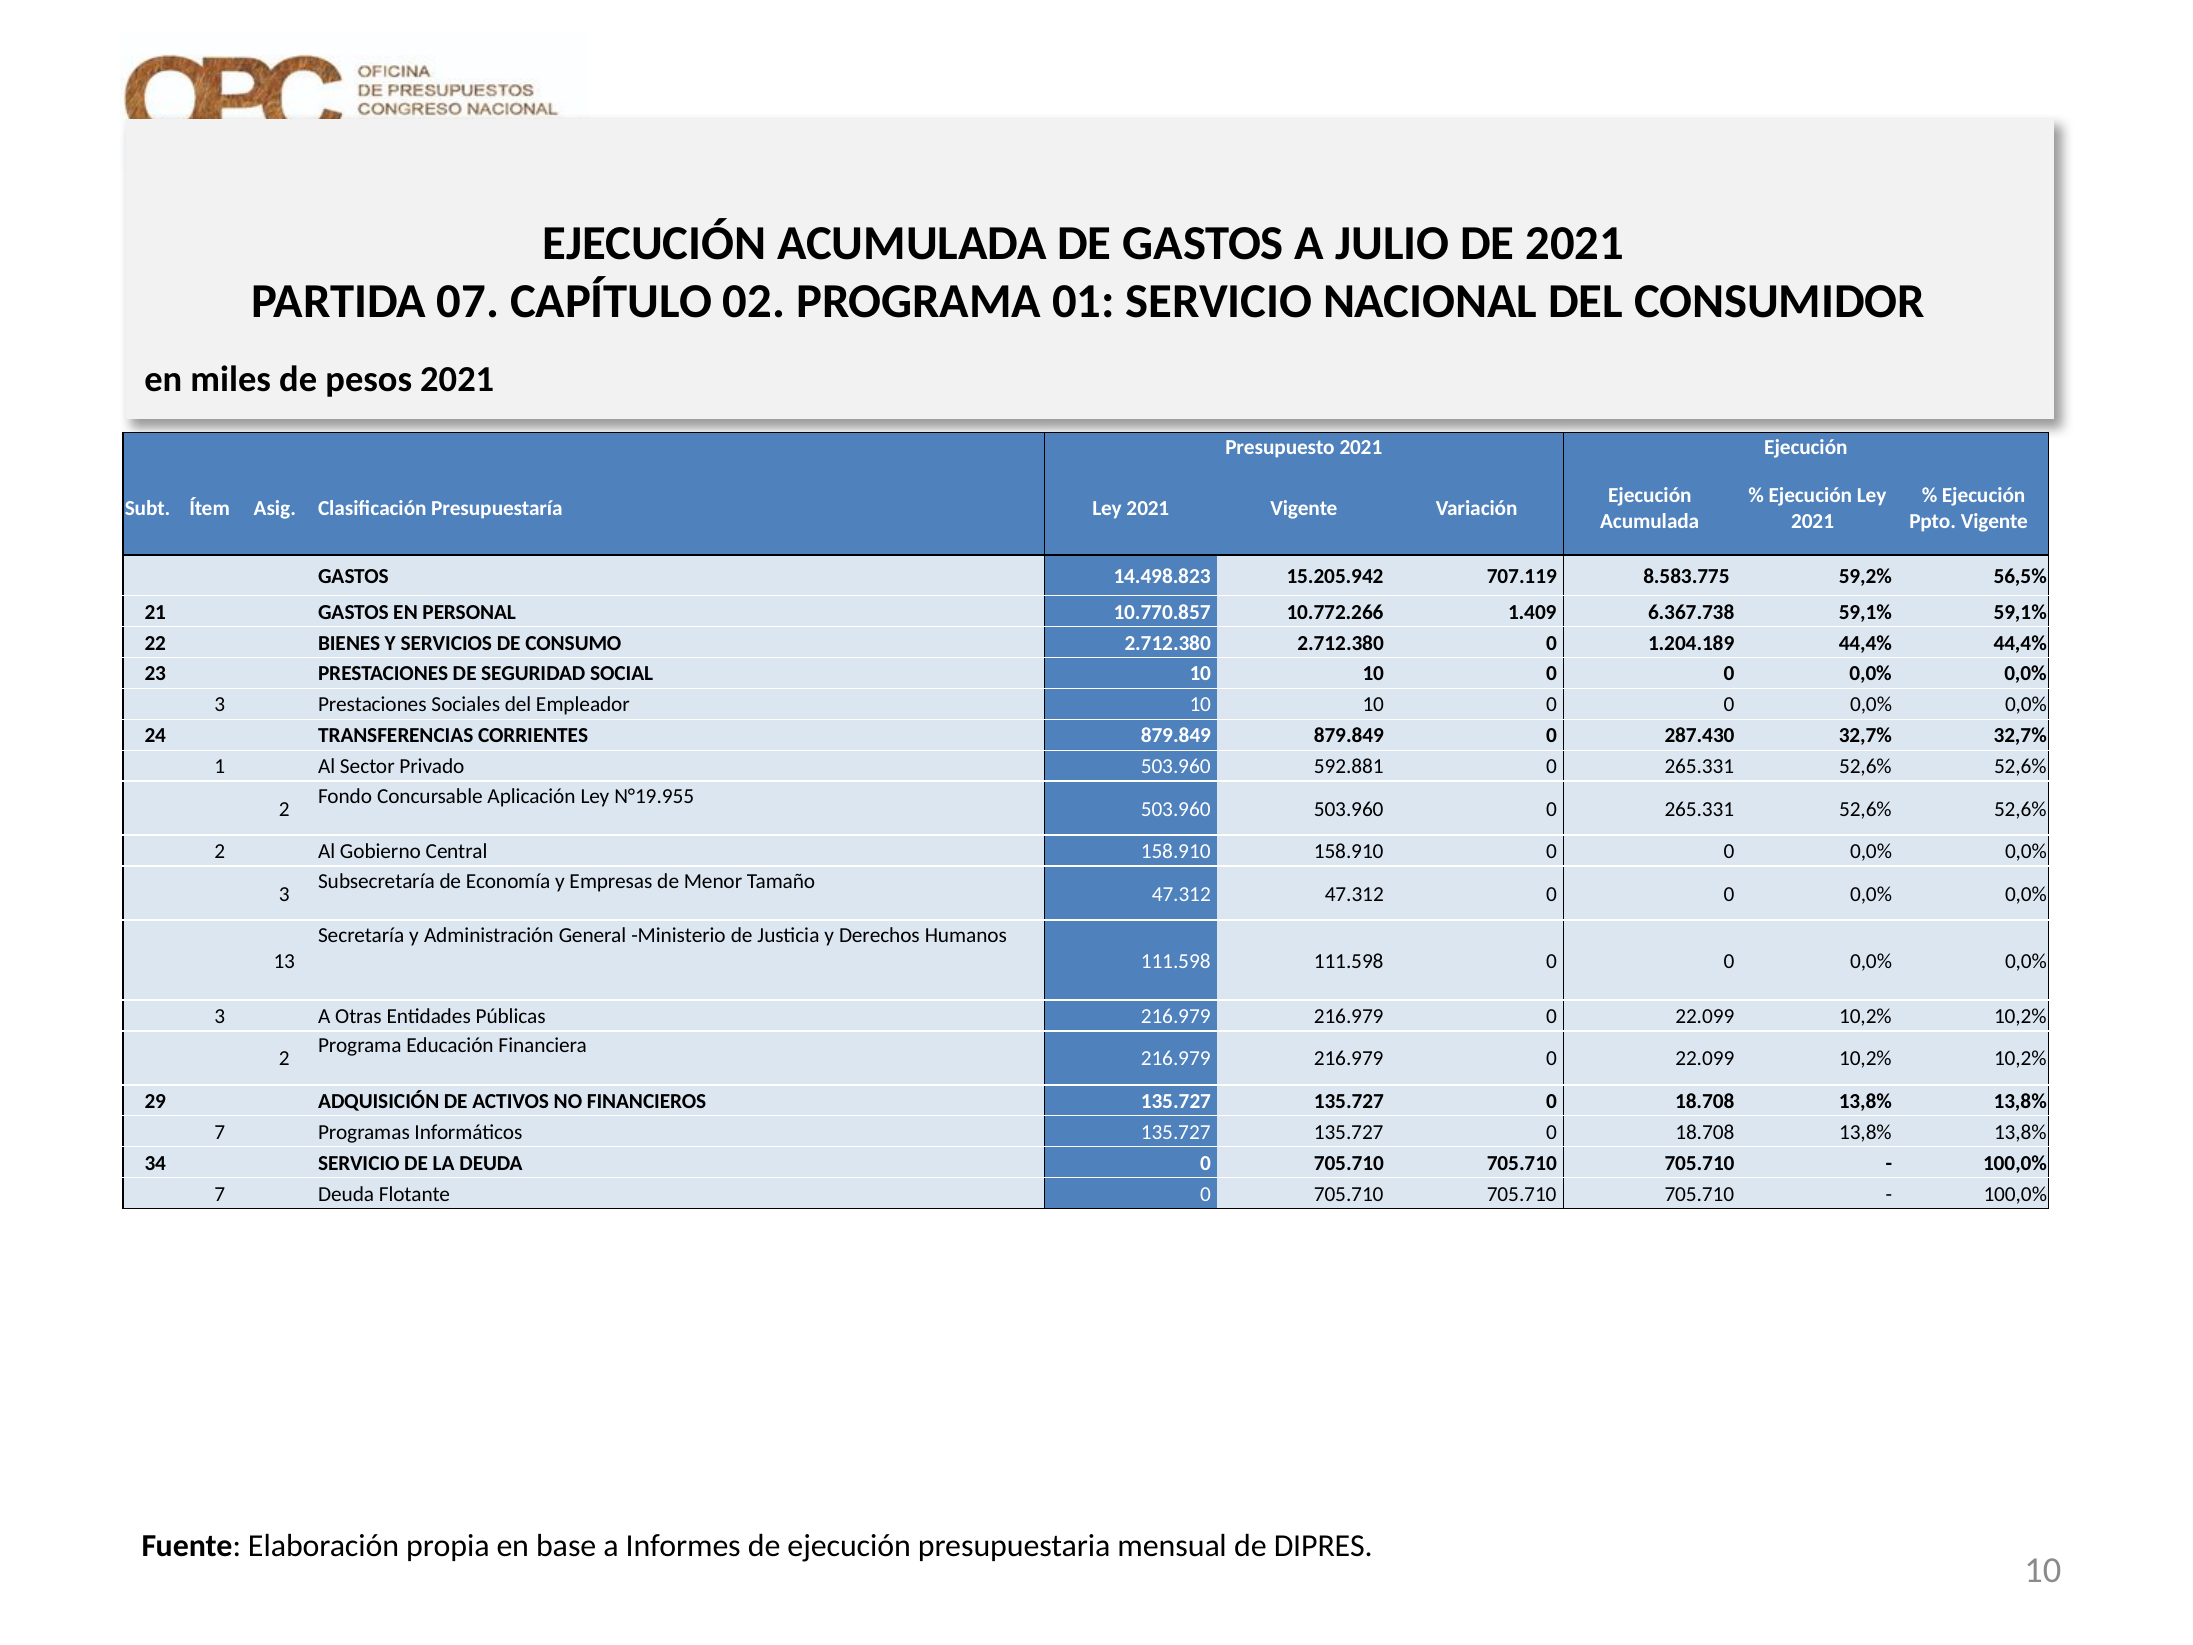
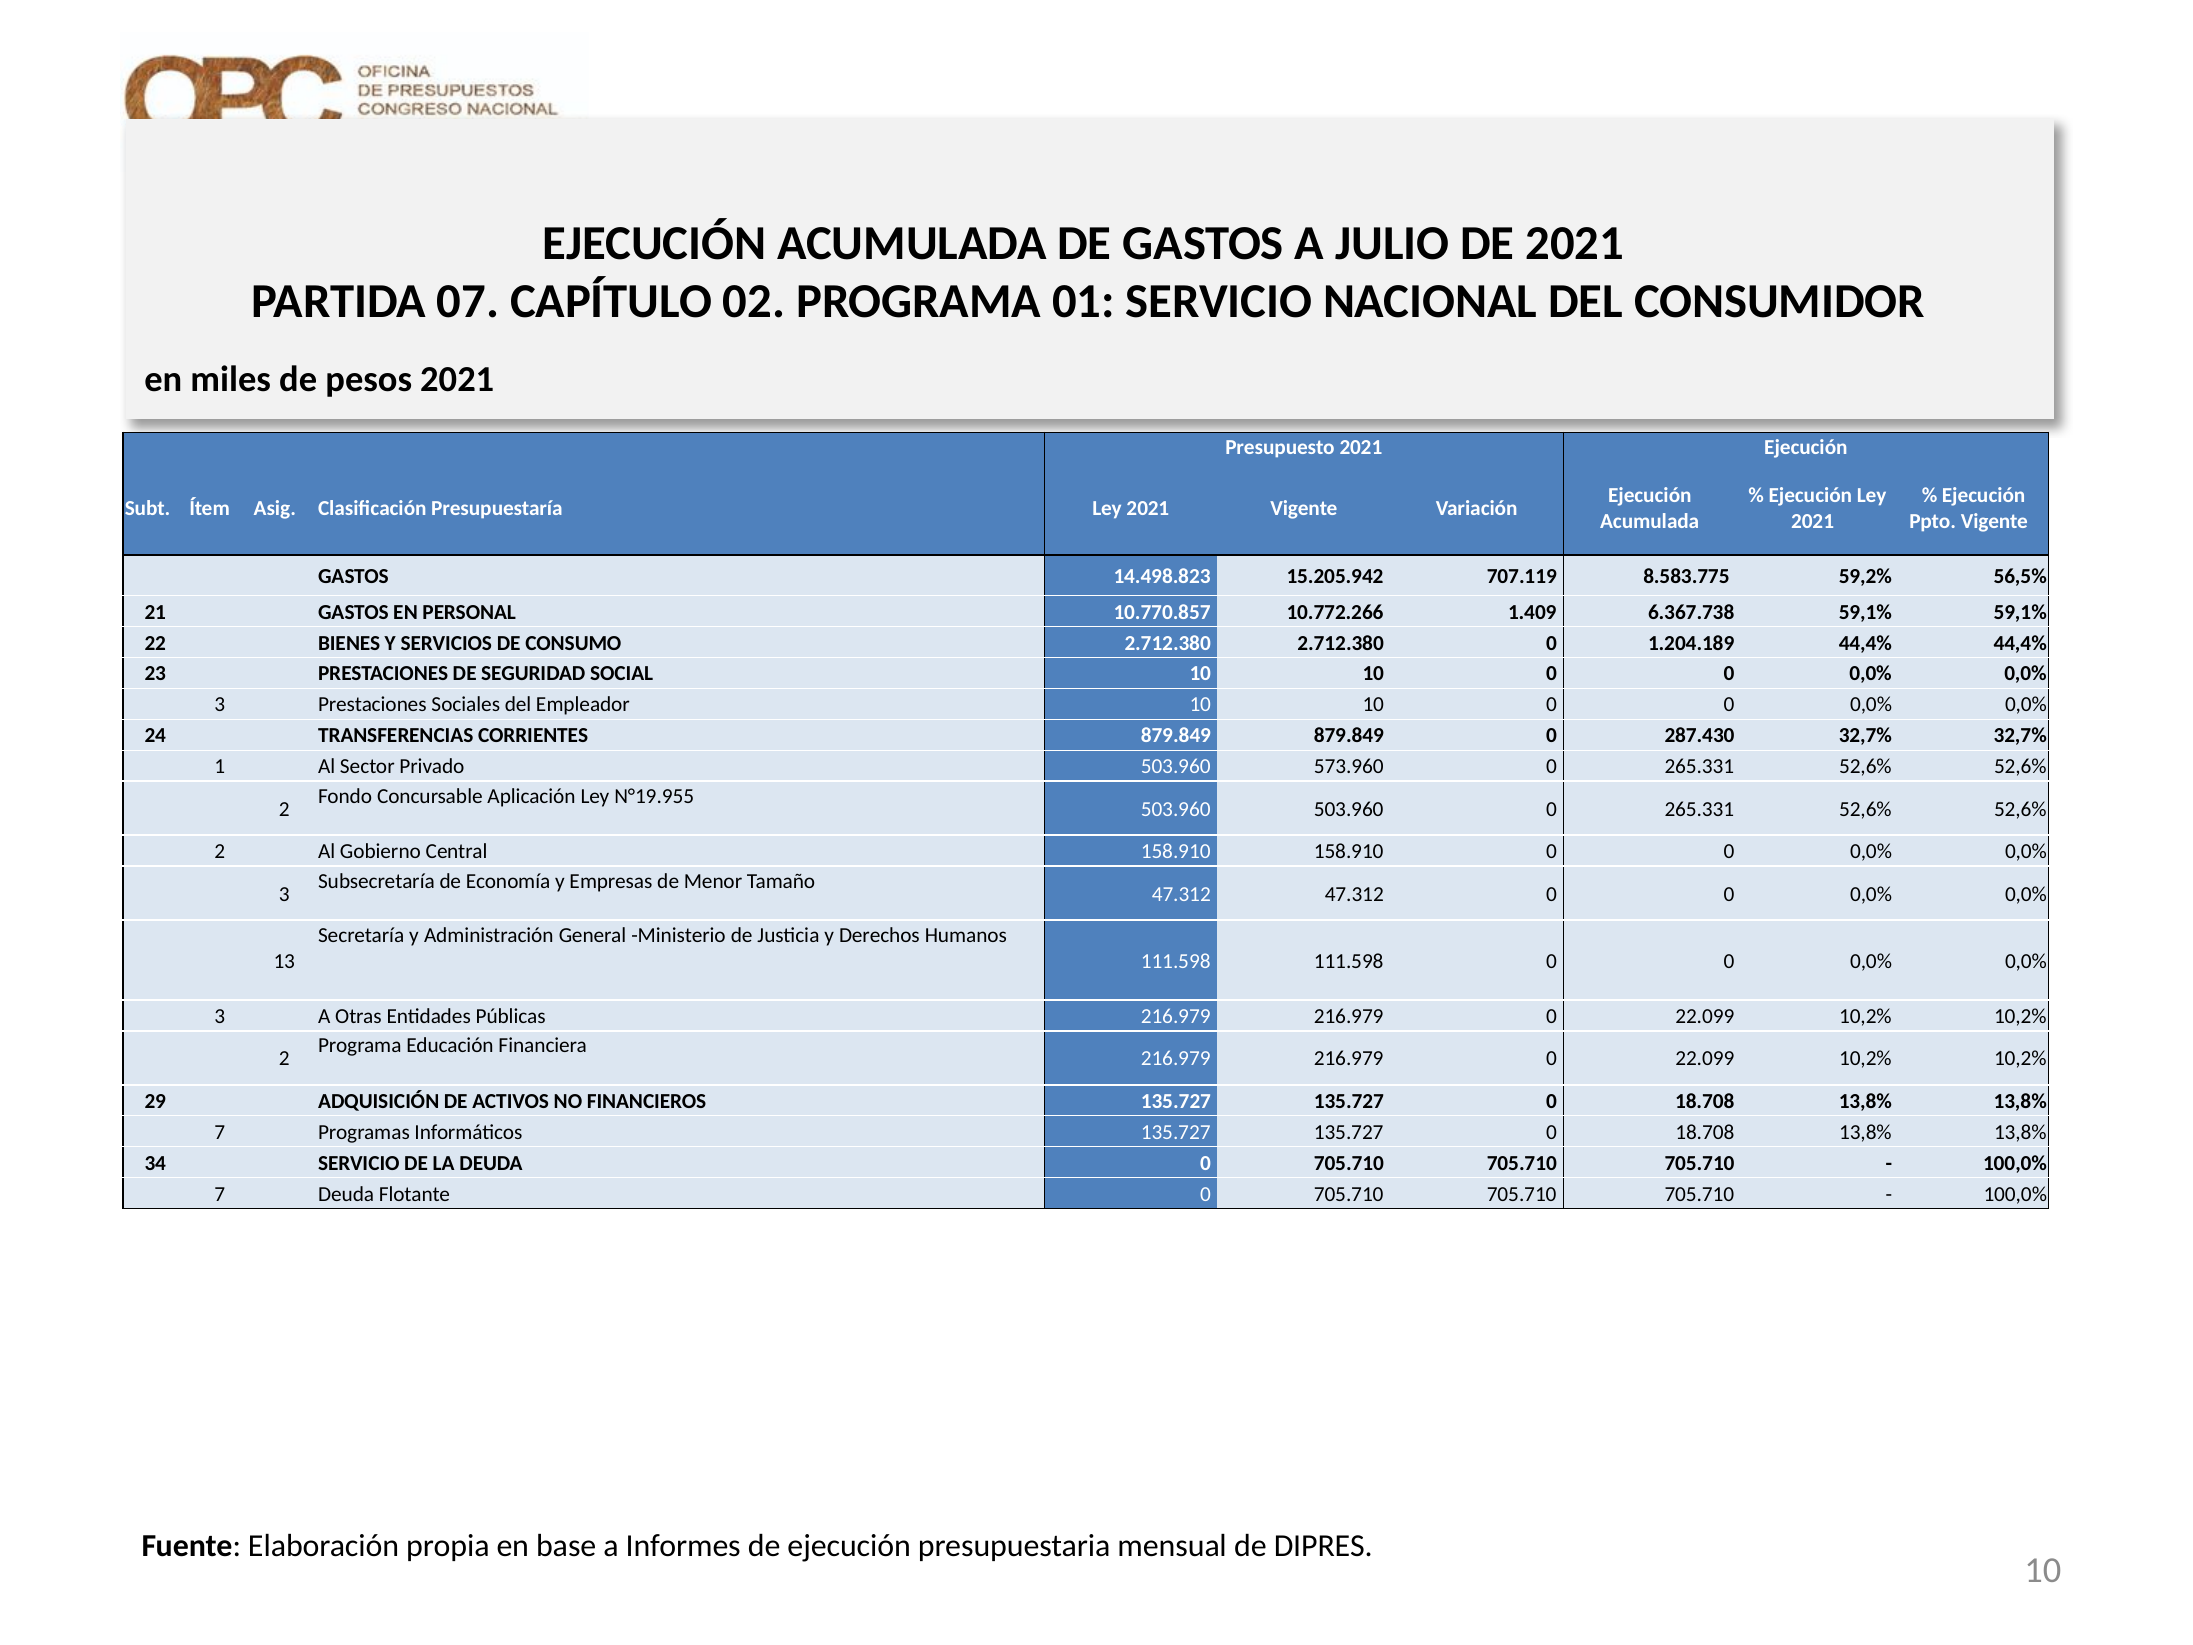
592.881: 592.881 -> 573.960
